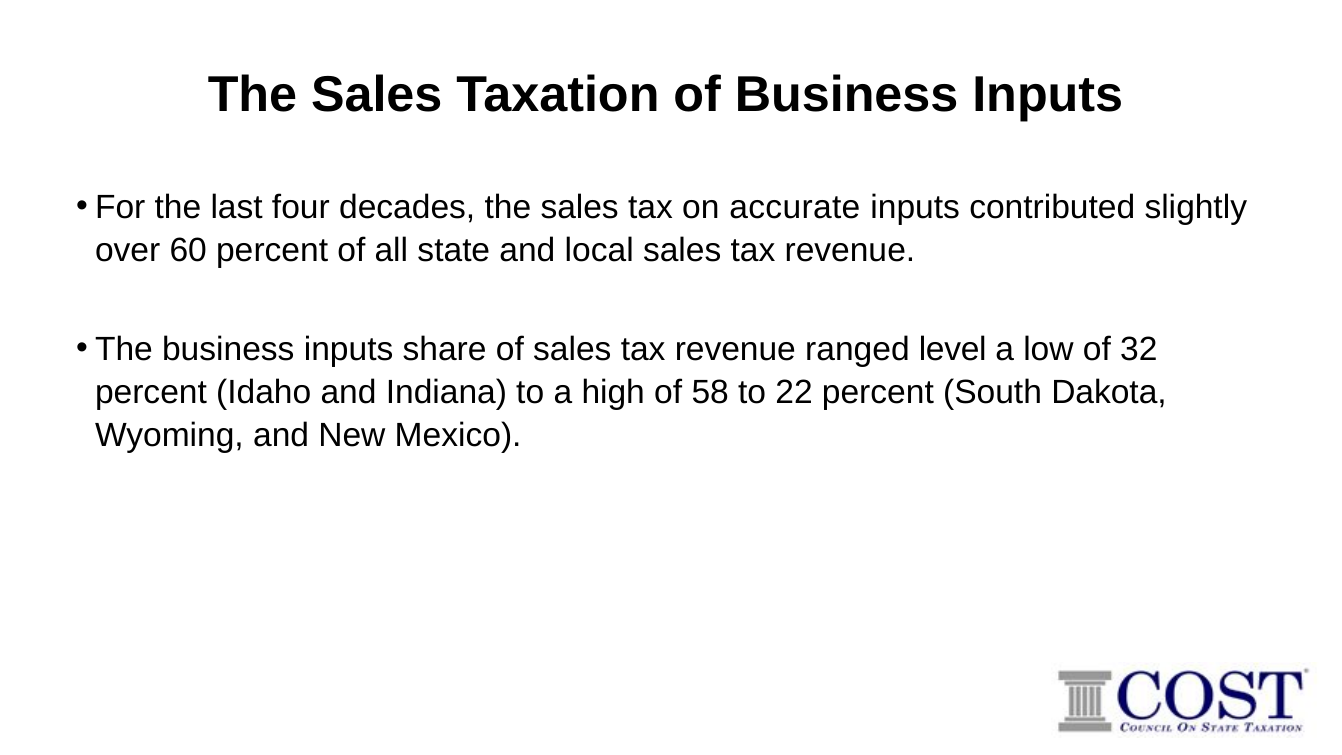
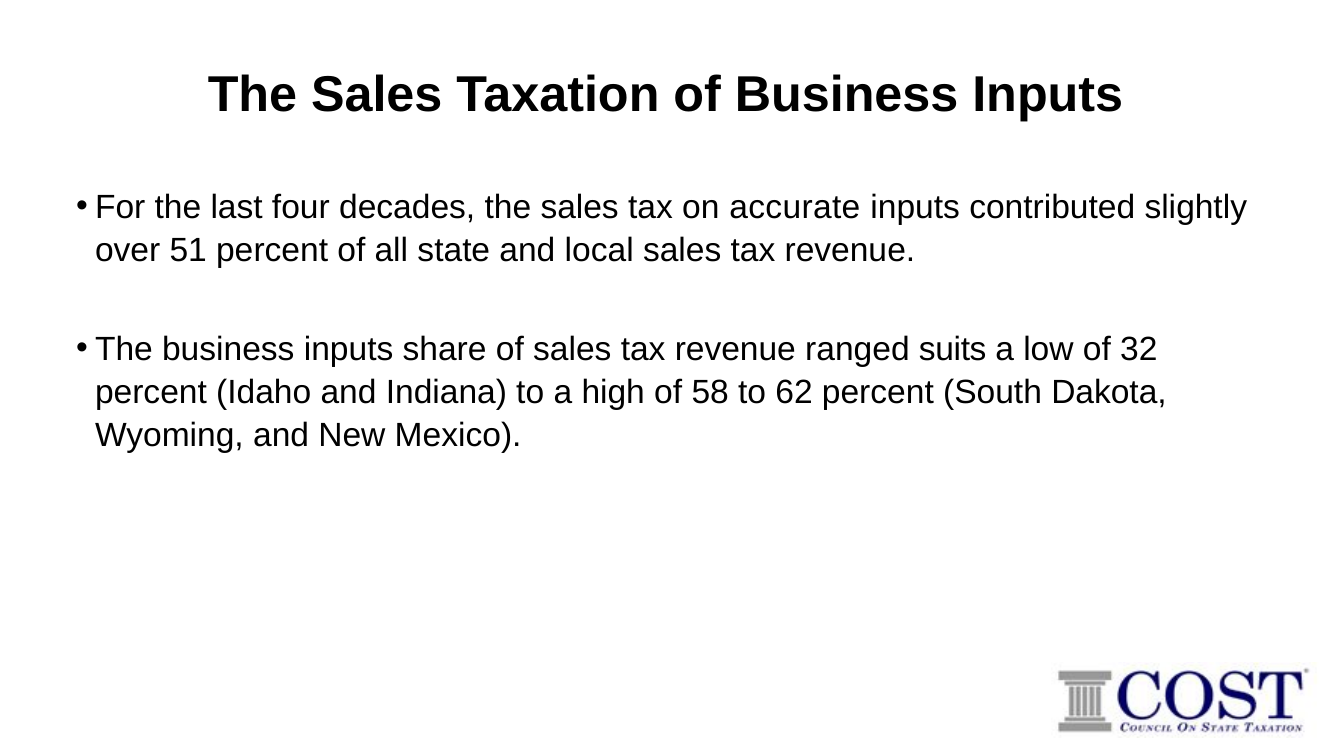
60: 60 -> 51
level: level -> suits
22: 22 -> 62
